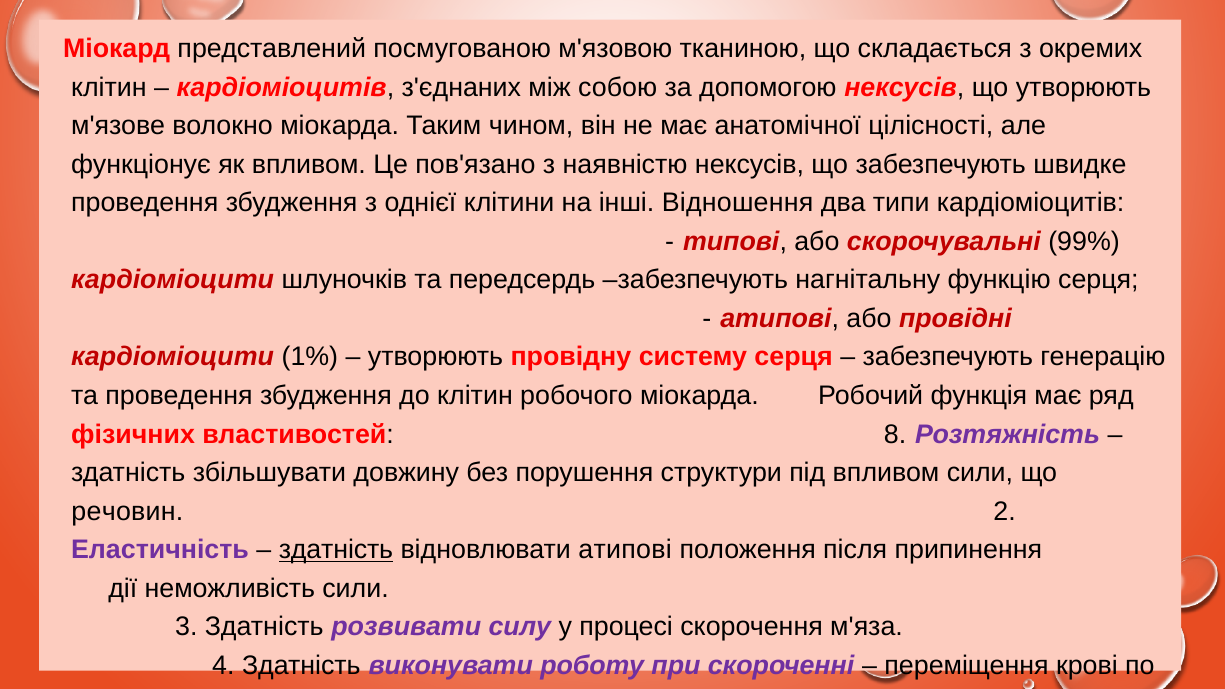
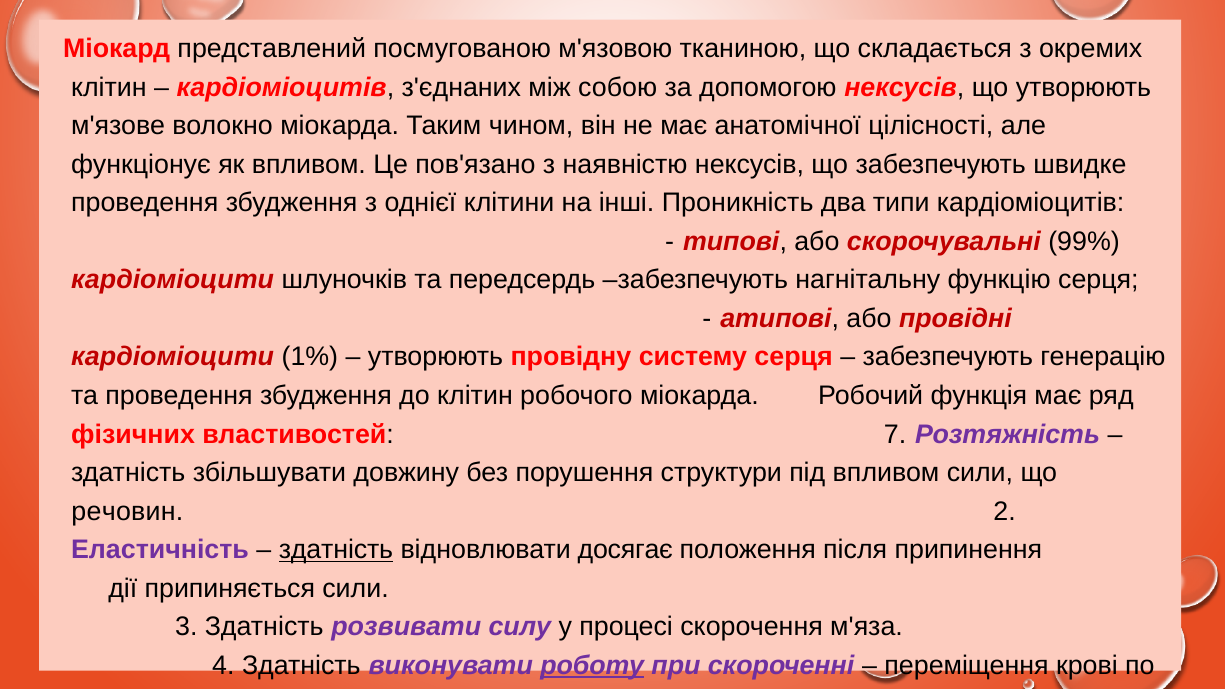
Відношення: Відношення -> Проникність
8: 8 -> 7
відновлювати атипові: атипові -> досягає
неможливість: неможливість -> припиняється
роботу underline: none -> present
